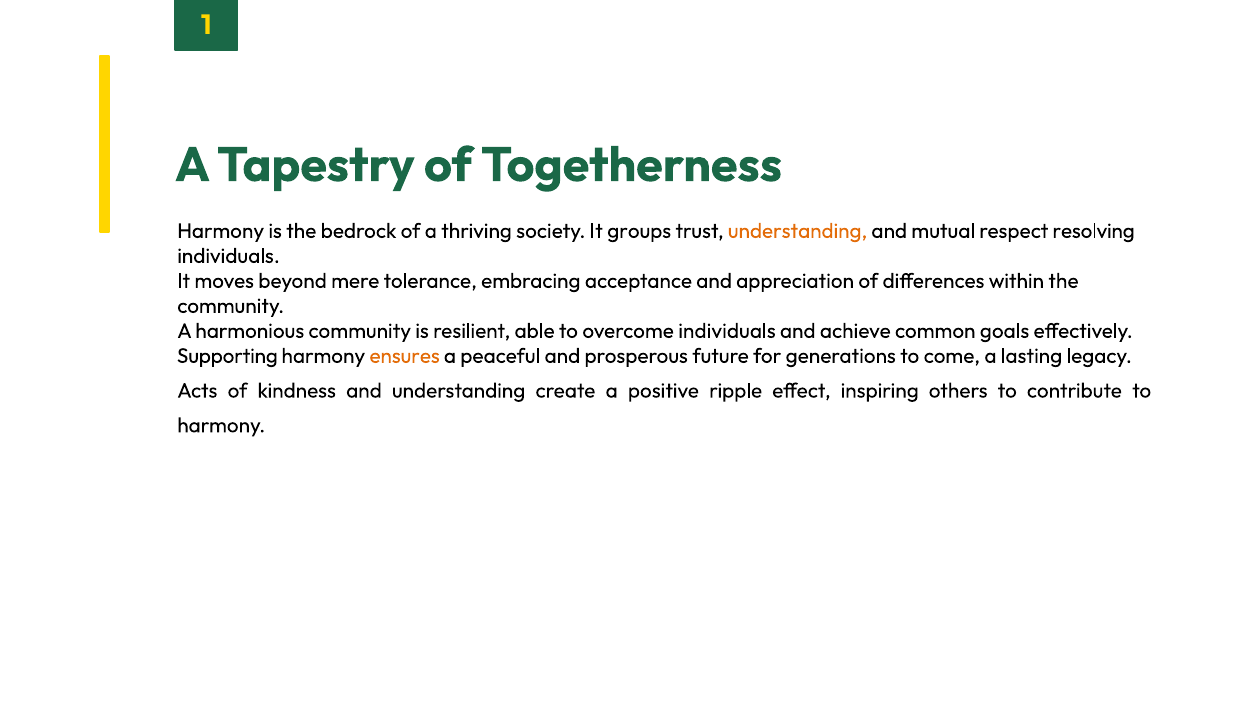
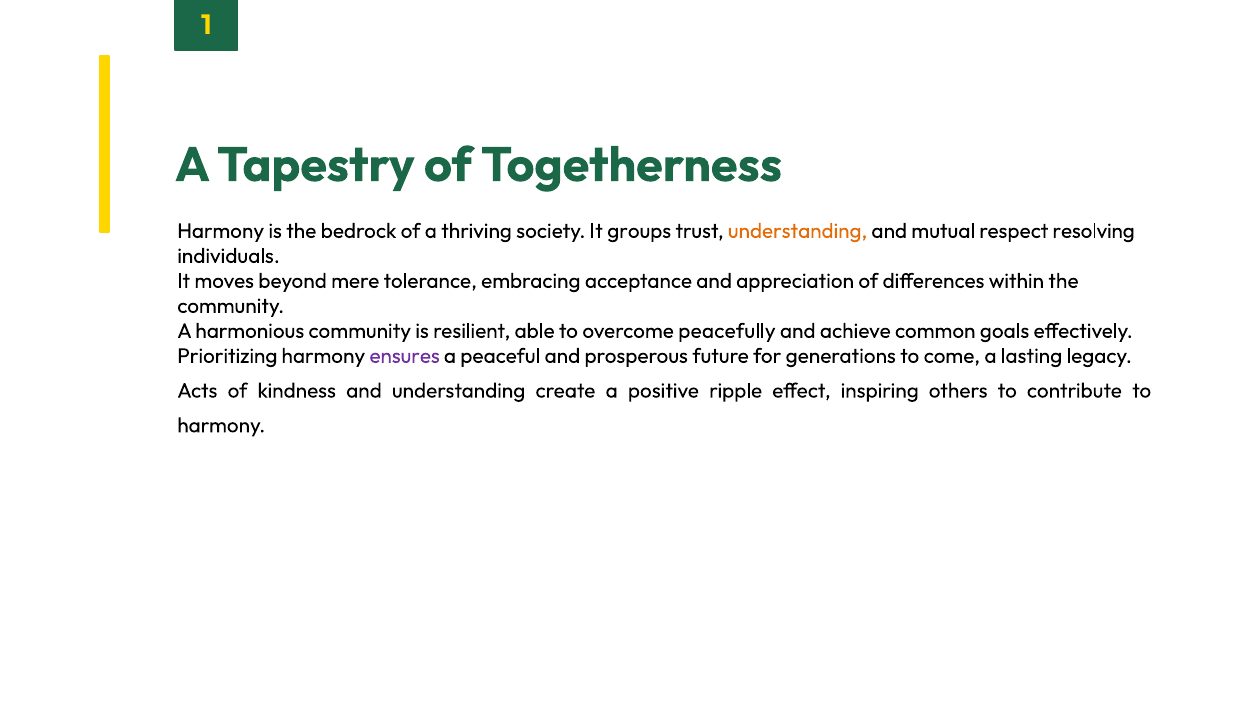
overcome individuals: individuals -> peacefully
Supporting: Supporting -> Prioritizing
ensures colour: orange -> purple
